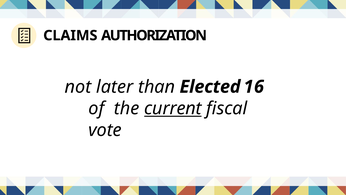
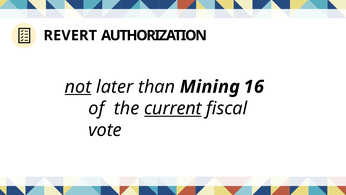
CLAIMS: CLAIMS -> REVERT
not underline: none -> present
Elected: Elected -> Mining
